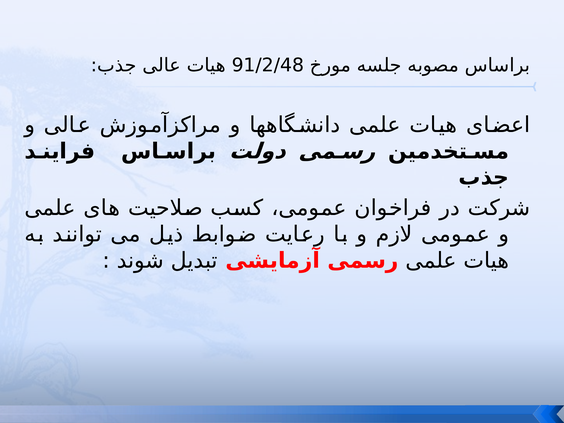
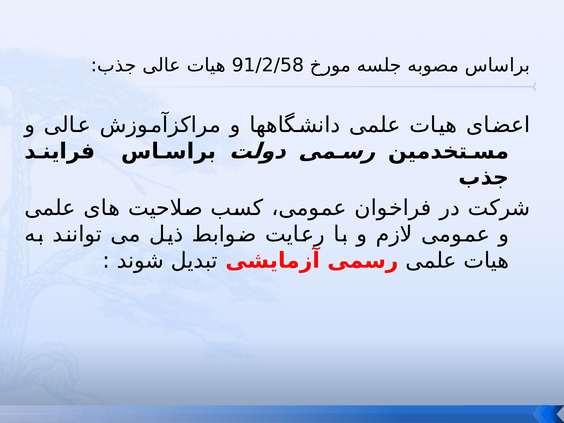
91/2/48: 91/2/48 -> 91/2/58
